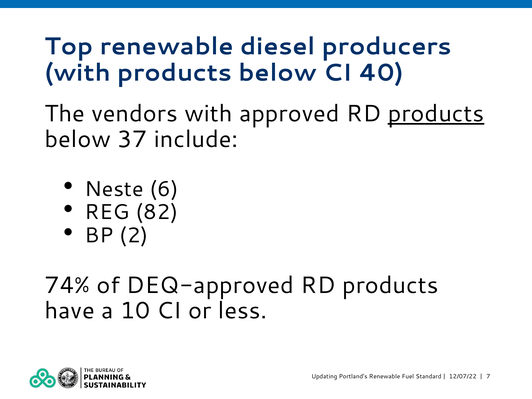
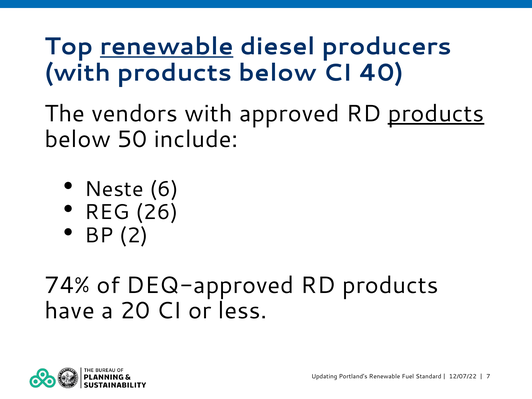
renewable at (167, 46) underline: none -> present
37: 37 -> 50
82: 82 -> 26
10: 10 -> 20
